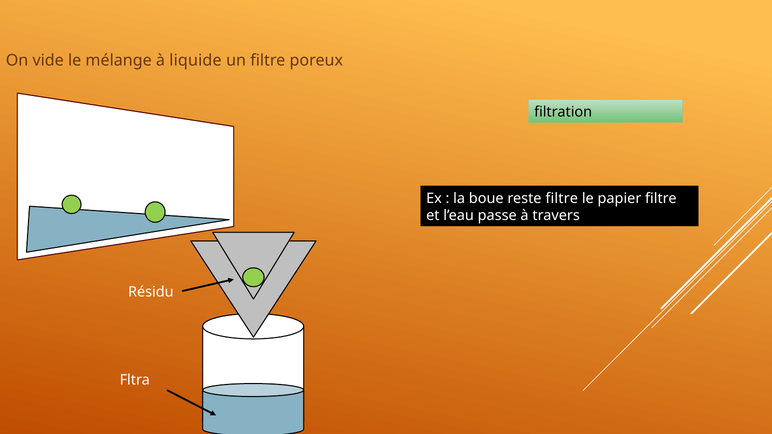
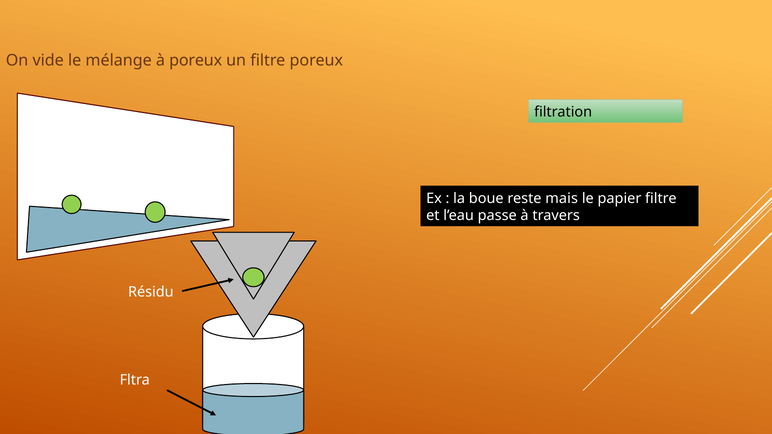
à liquide: liquide -> poreux
reste filtre: filtre -> mais
